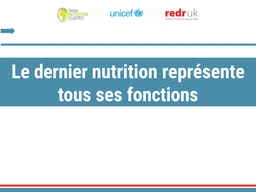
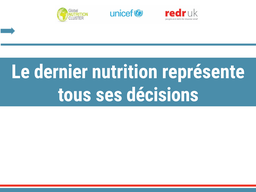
fonctions: fonctions -> décisions
